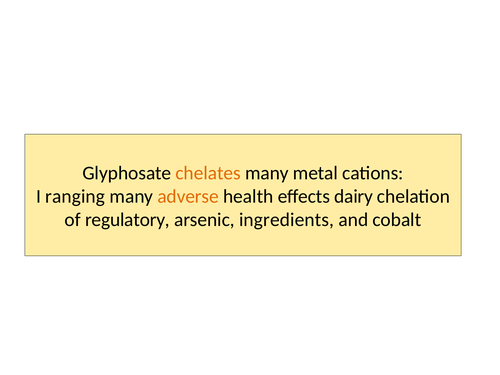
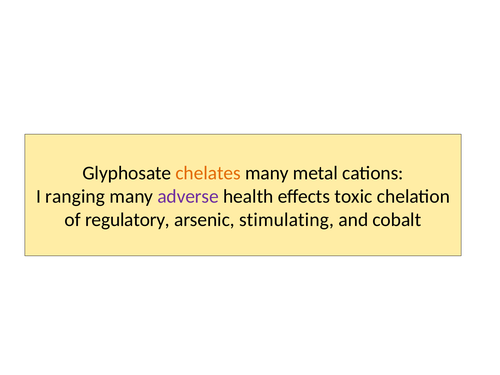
adverse colour: orange -> purple
dairy: dairy -> toxic
ingredients: ingredients -> stimulating
